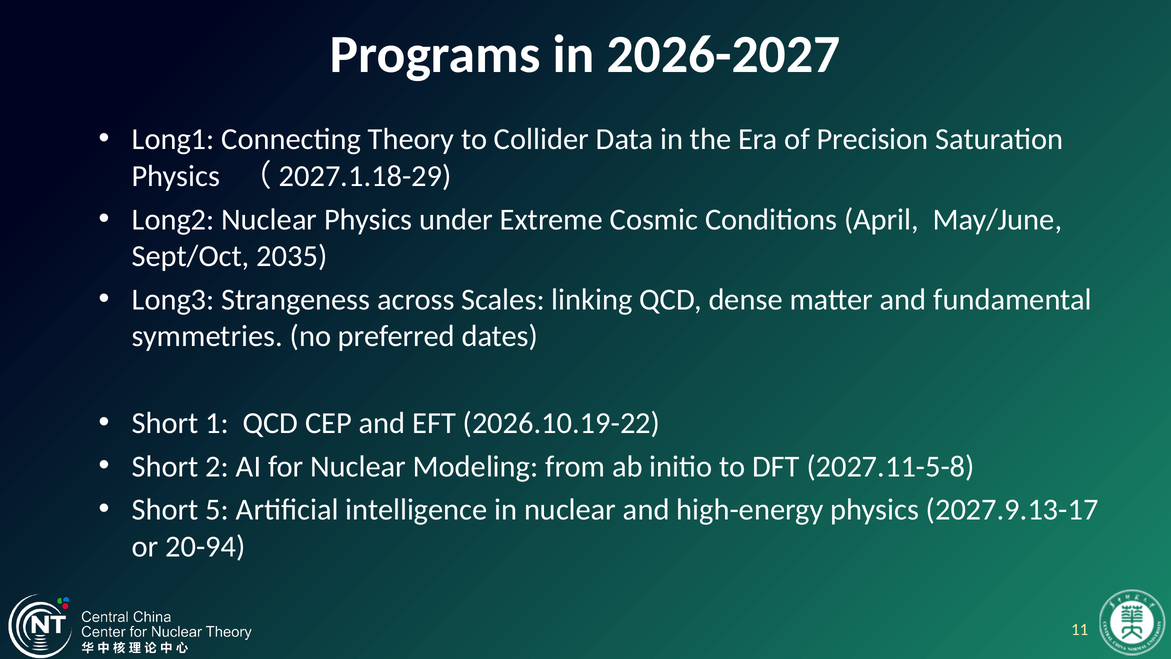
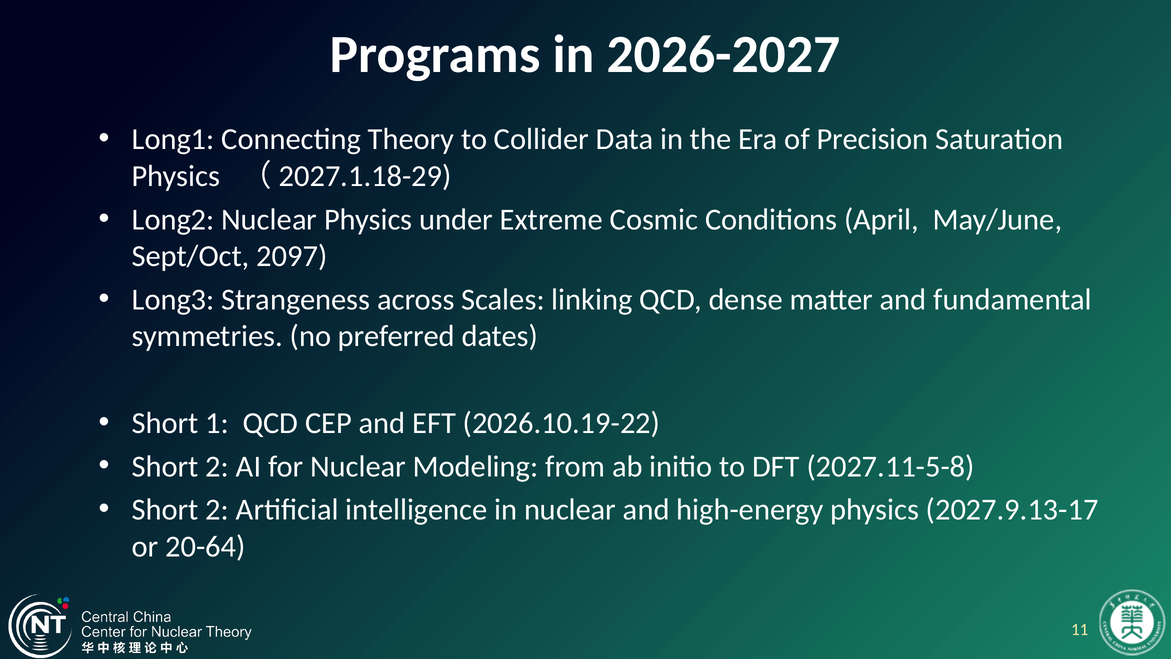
2035: 2035 -> 2097
5 at (217, 510): 5 -> 2
20-94: 20-94 -> 20-64
